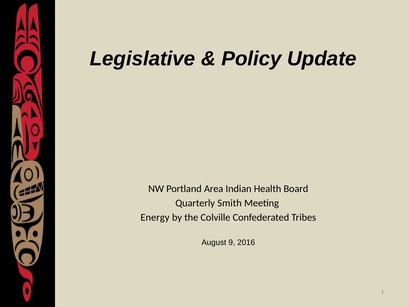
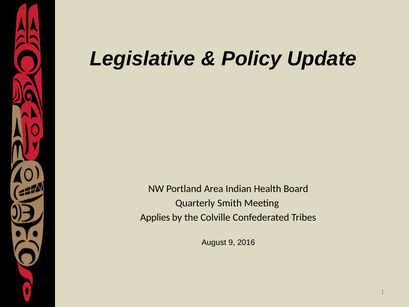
Energy: Energy -> Applies
